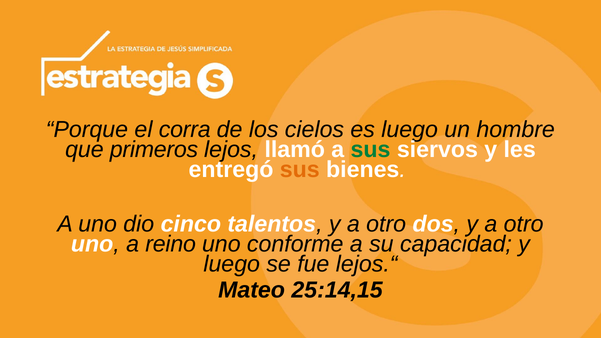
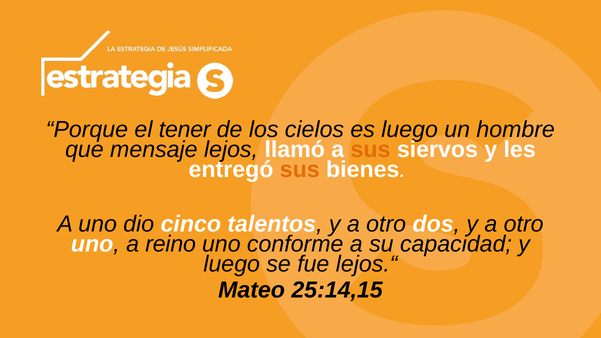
corra: corra -> tener
primeros: primeros -> mensaje
sus at (371, 150) colour: green -> orange
